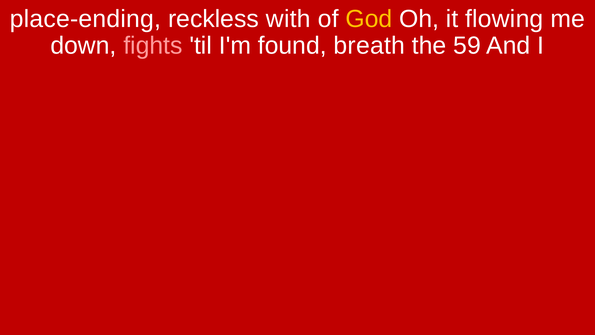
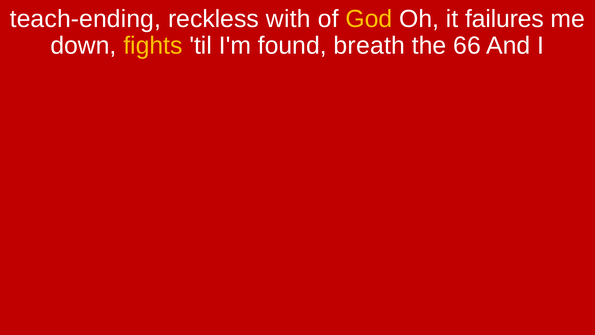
place-ending: place-ending -> teach-ending
flowing: flowing -> failures
fights colour: pink -> yellow
59: 59 -> 66
